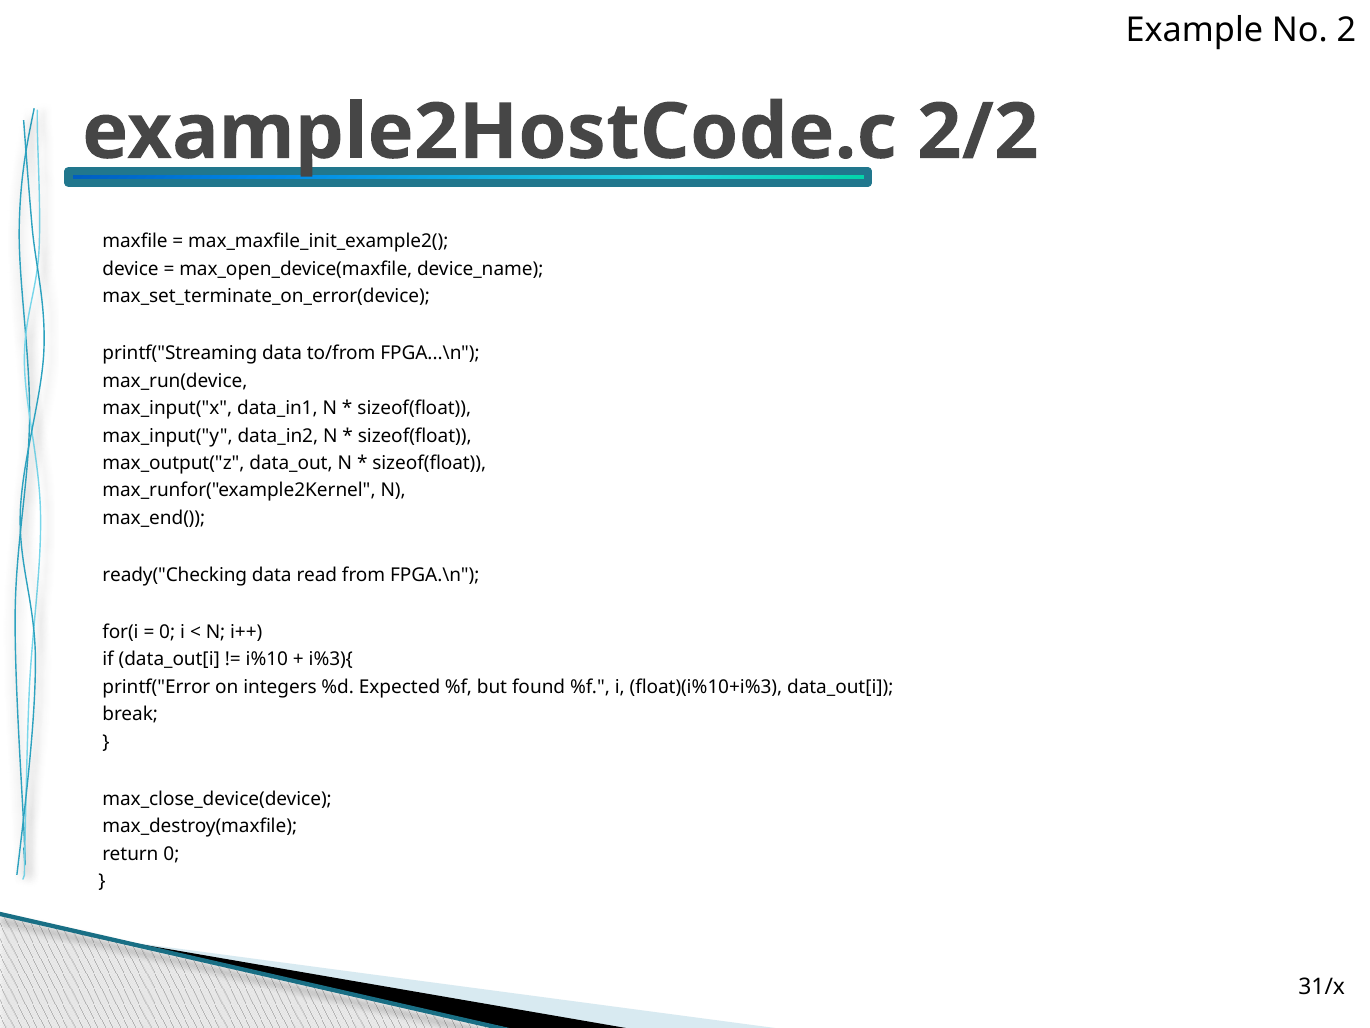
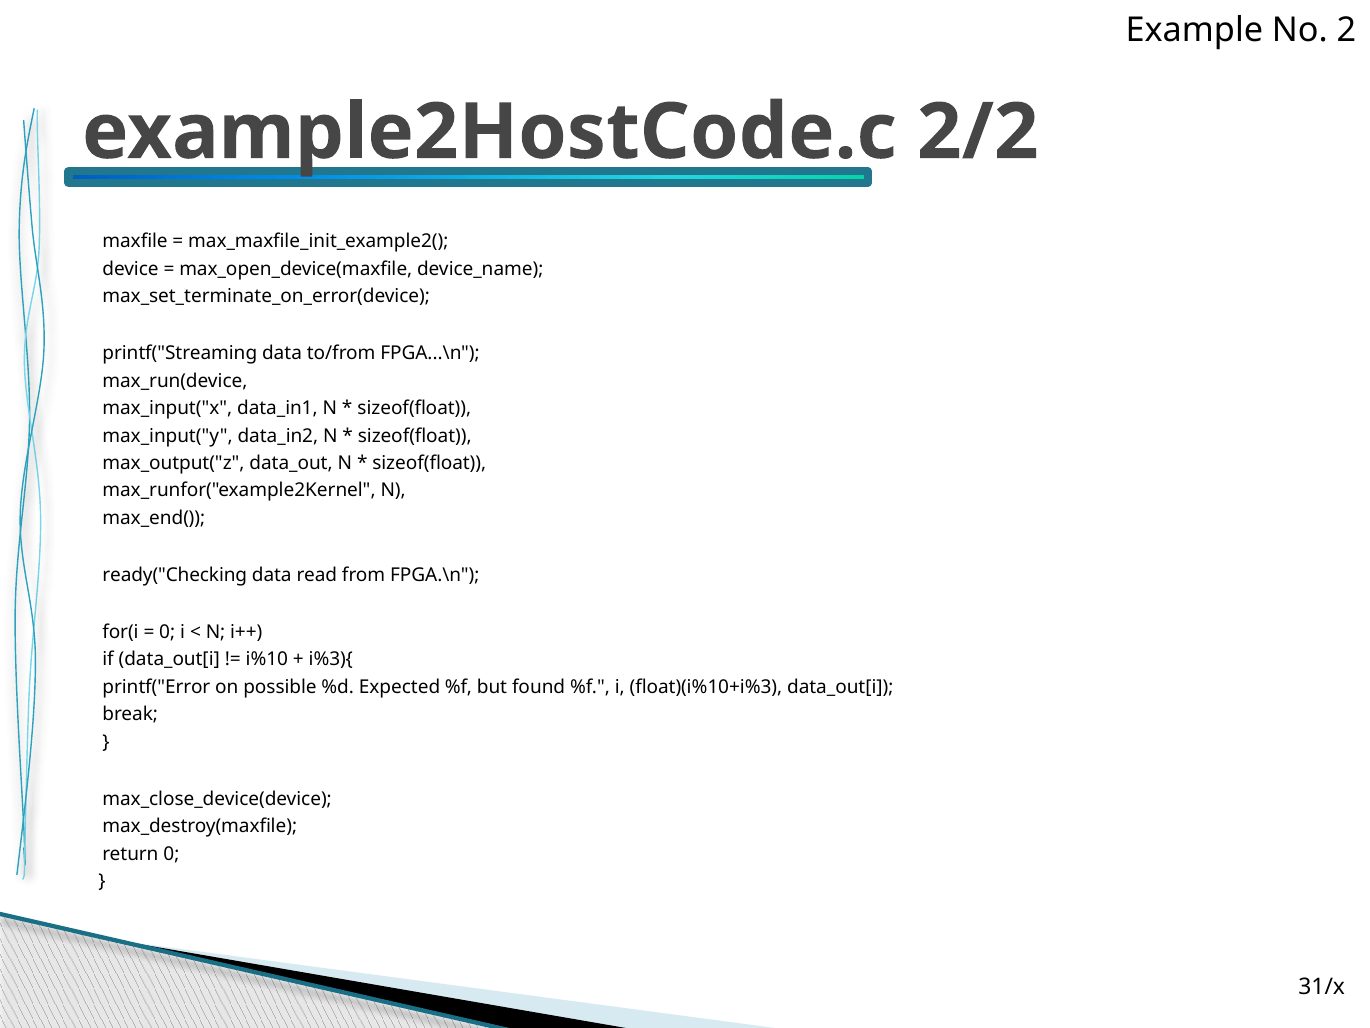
integers: integers -> possible
